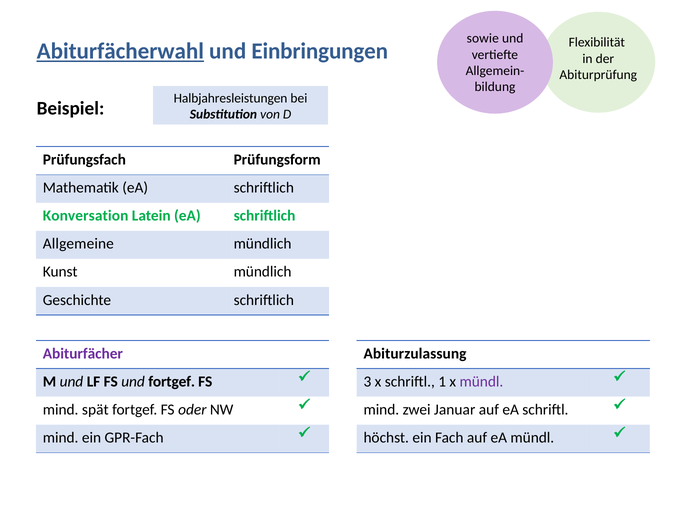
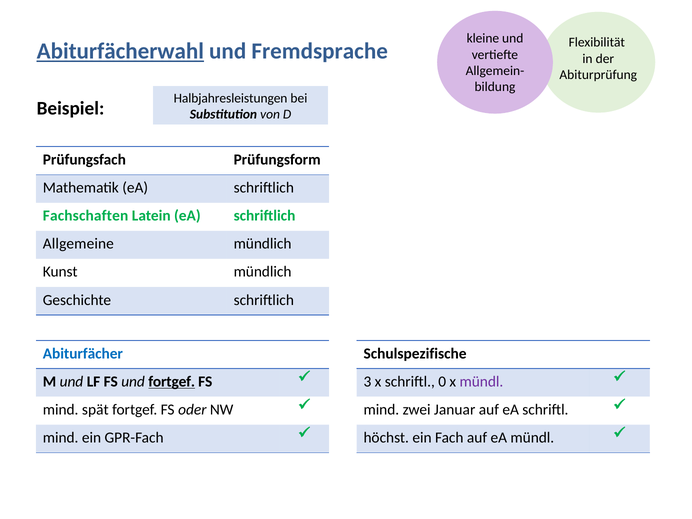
sowie: sowie -> kleine
Einbringungen: Einbringungen -> Fremdsprache
Konversation: Konversation -> Fachschaften
Abiturfächer colour: purple -> blue
Abiturzulassung: Abiturzulassung -> Schulspezifische
fortgef at (172, 382) underline: none -> present
1: 1 -> 0
